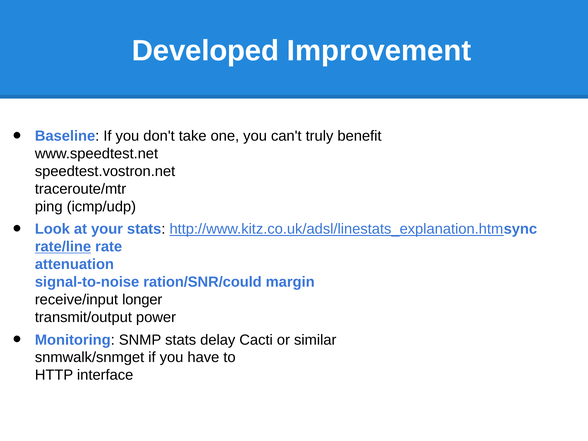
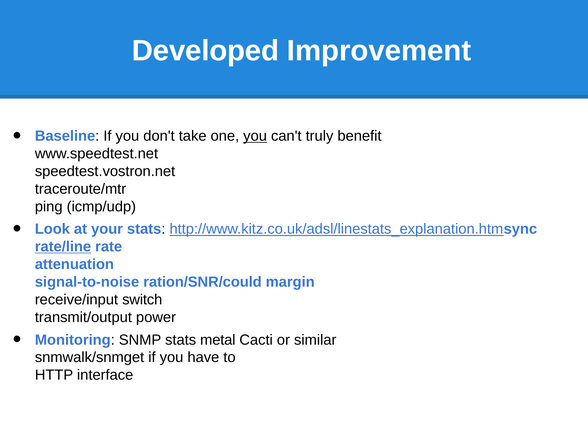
you at (255, 136) underline: none -> present
longer: longer -> switch
delay: delay -> metal
